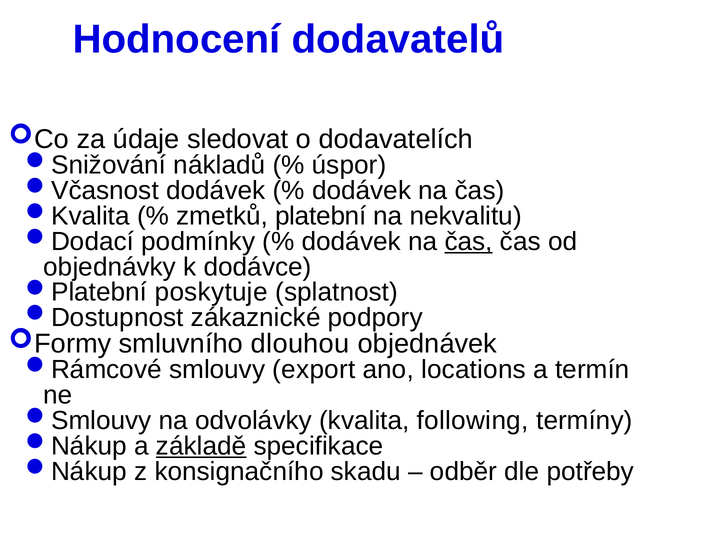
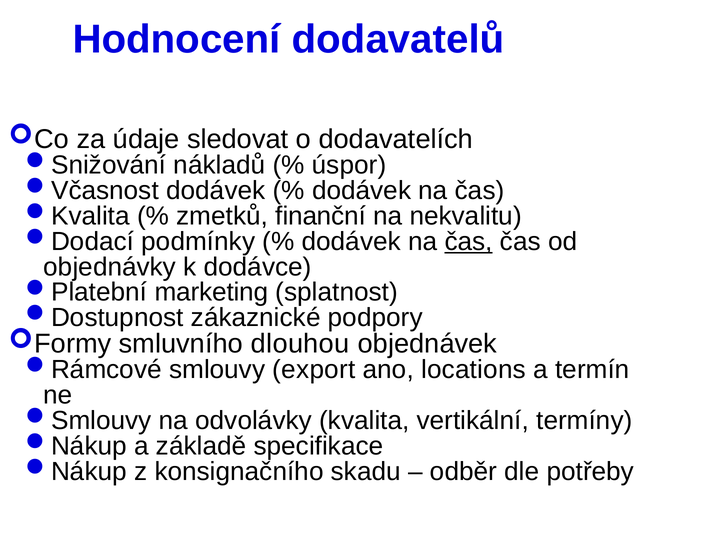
platební: platební -> finanční
poskytuje: poskytuje -> marketing
following: following -> vertikální
základě underline: present -> none
